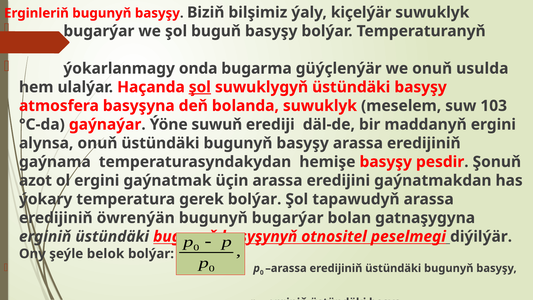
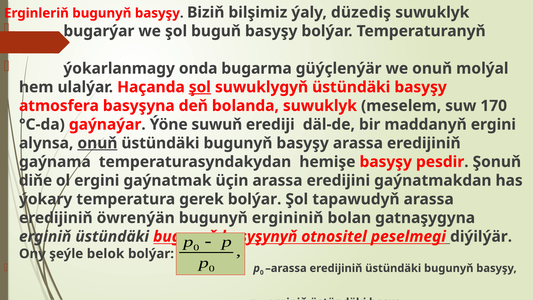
kiçelýär: kiçelýär -> düzediş
usulda: usulda -> molýal
103: 103 -> 170
onuň at (97, 143) underline: none -> present
azot: azot -> diňe
bugunyň bugarýar: bugarýar -> ergininiň
